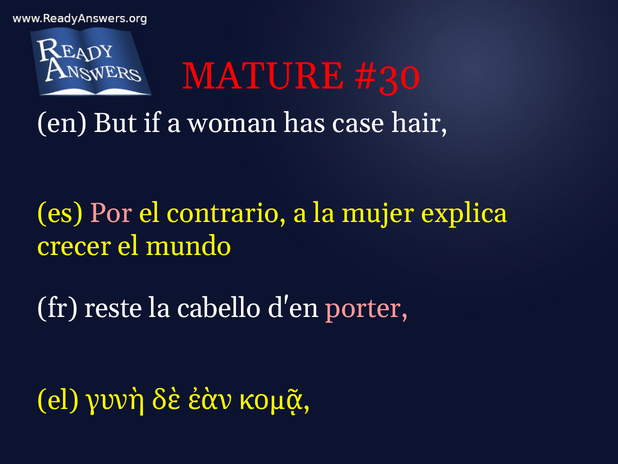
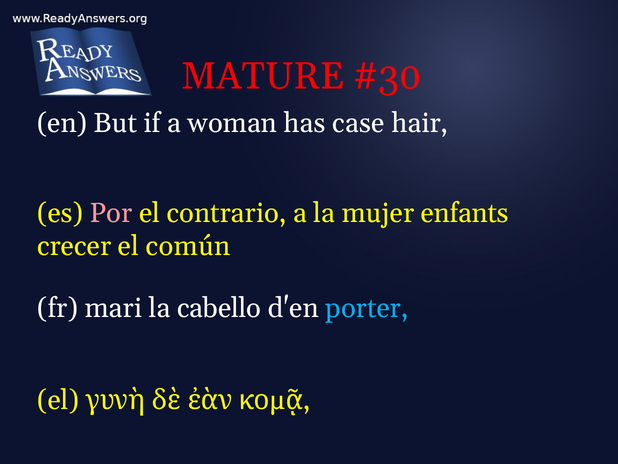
explica: explica -> enfants
mundo: mundo -> común
reste: reste -> mari
porter colour: pink -> light blue
